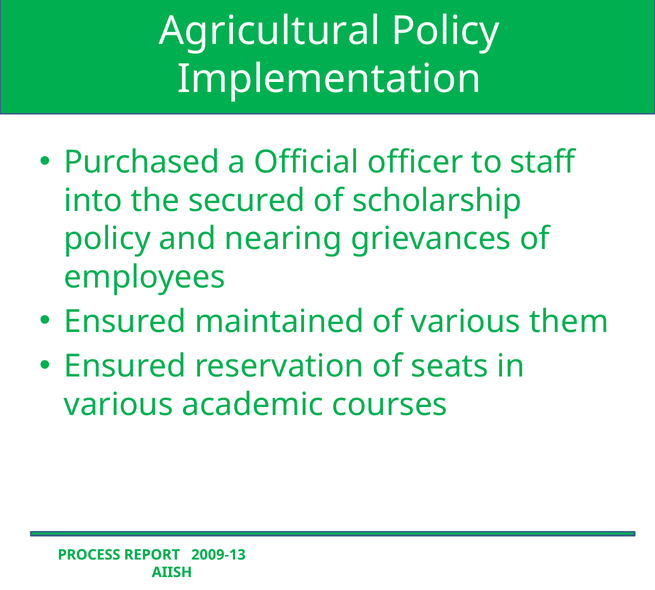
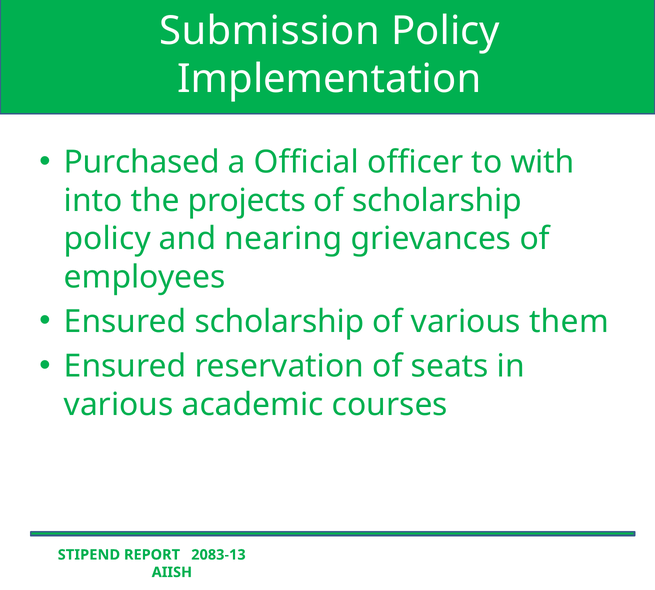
Agricultural: Agricultural -> Submission
staff: staff -> with
secured: secured -> projects
Ensured maintained: maintained -> scholarship
PROCESS: PROCESS -> STIPEND
2009-13: 2009-13 -> 2083-13
